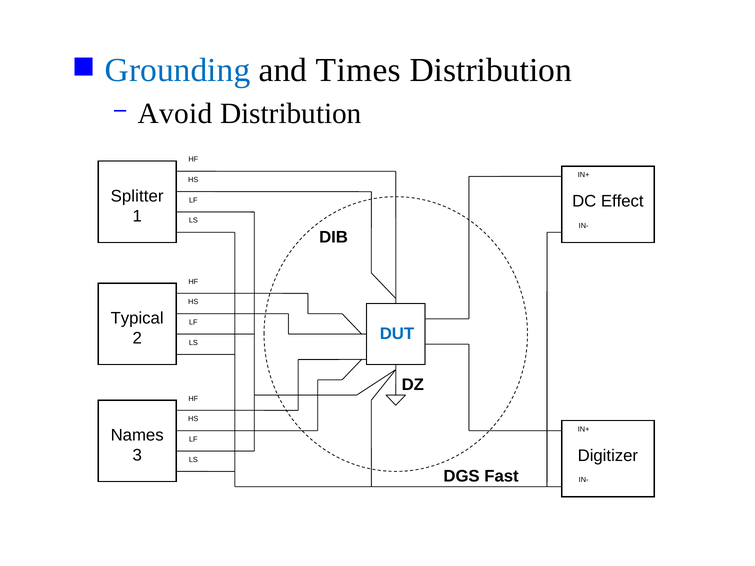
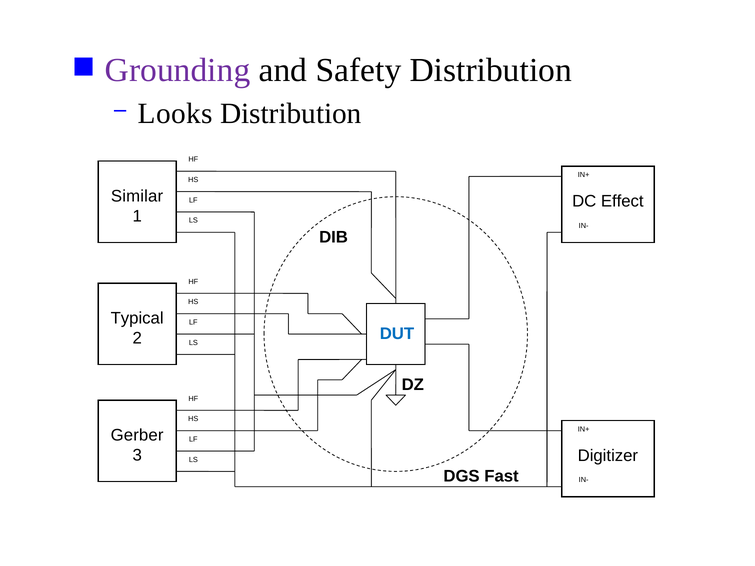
Grounding colour: blue -> purple
Times: Times -> Safety
Avoid: Avoid -> Looks
Splitter: Splitter -> Similar
Names: Names -> Gerber
